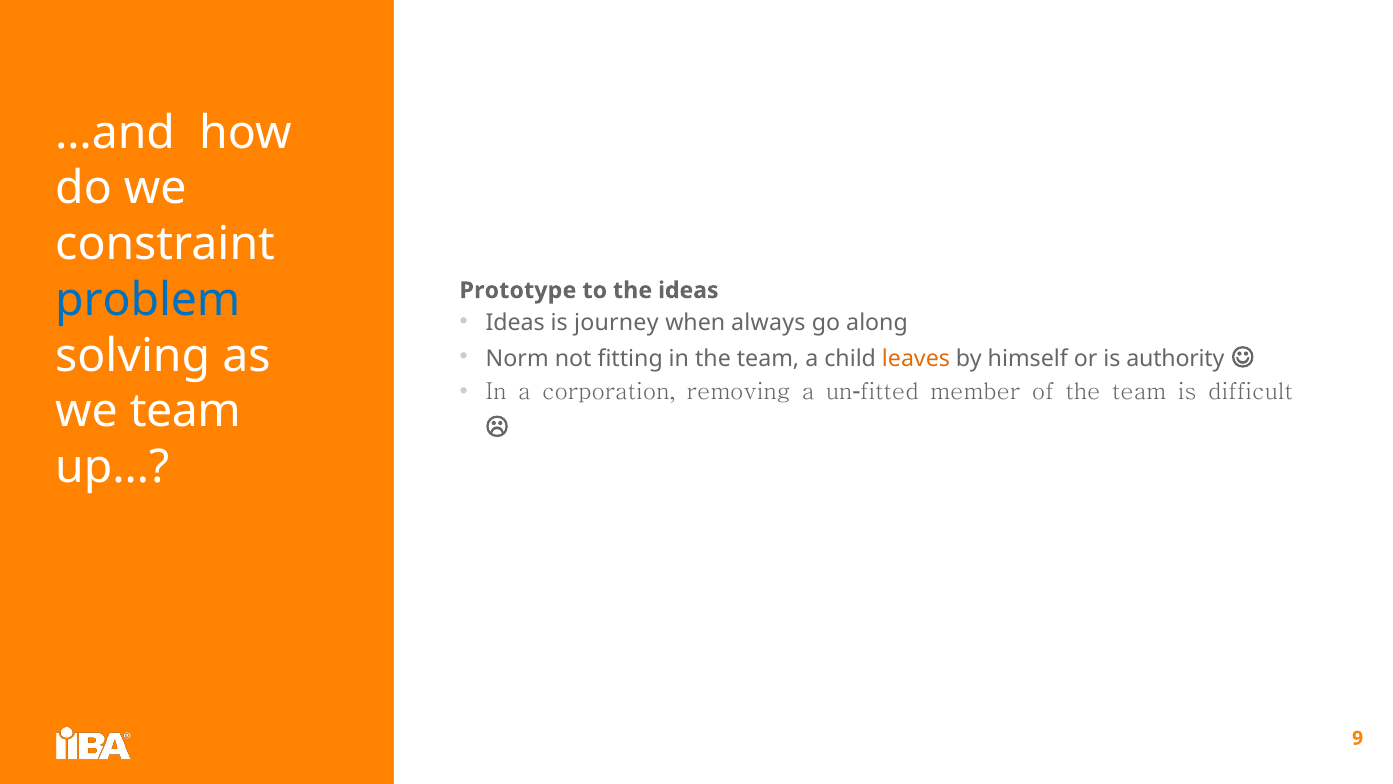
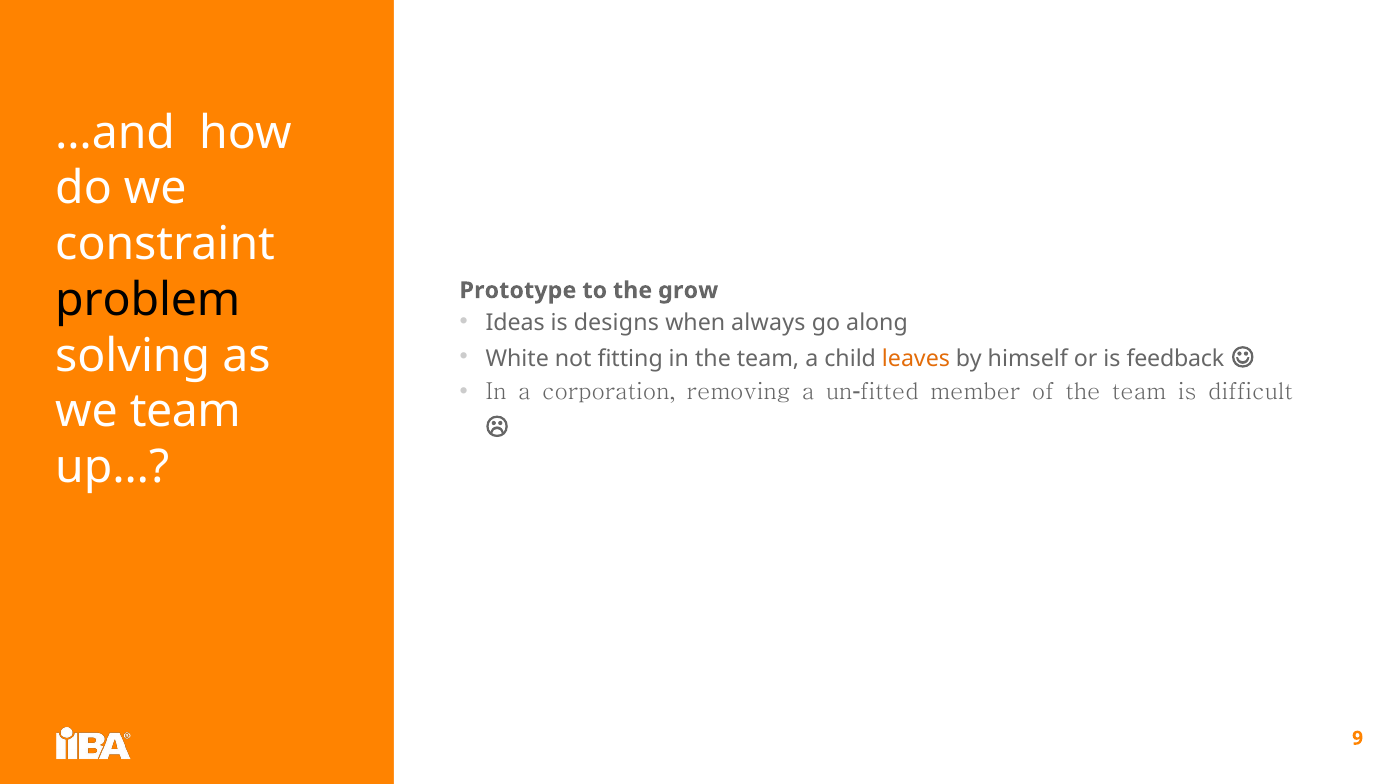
the ideas: ideas -> grow
problem colour: blue -> black
journey: journey -> designs
Norm: Norm -> White
authority: authority -> feedback
